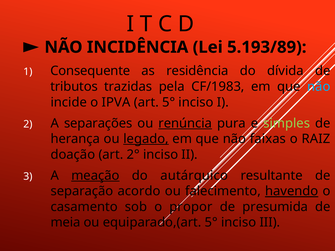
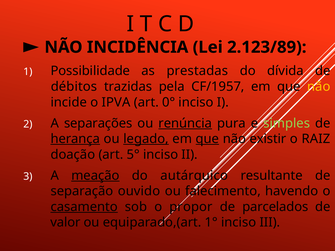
5.193/89: 5.193/89 -> 2.123/89
Consequente: Consequente -> Possibilidade
residência: residência -> prestadas
tributos: tributos -> débitos
CF/1983: CF/1983 -> CF/1957
não at (319, 87) colour: light blue -> yellow
art 5°: 5° -> 0°
herança underline: none -> present
que at (207, 139) underline: none -> present
faixas: faixas -> existir
2°: 2° -> 5°
acordo: acordo -> ouvido
havendo underline: present -> none
casamento underline: none -> present
presumida: presumida -> parcelados
meia: meia -> valor
equiparado,(art 5°: 5° -> 1°
